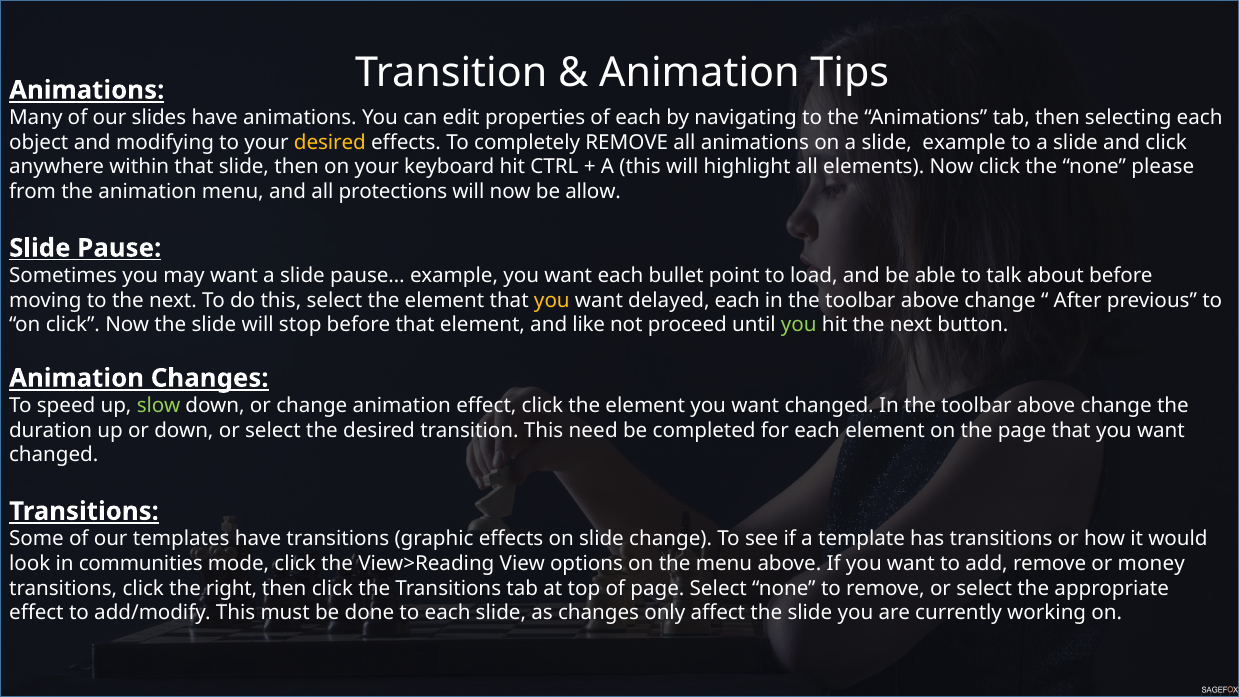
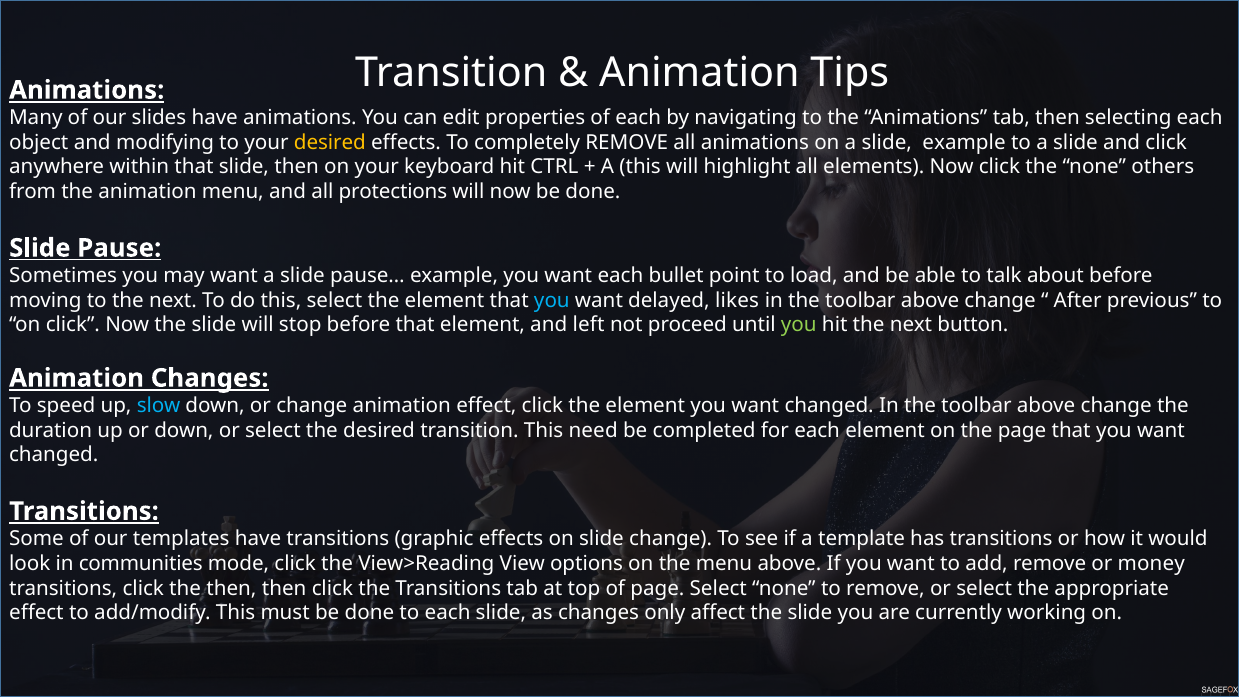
please: please -> others
now be allow: allow -> done
you at (552, 300) colour: yellow -> light blue
delayed each: each -> likes
like: like -> left
slow colour: light green -> light blue
the right: right -> then
